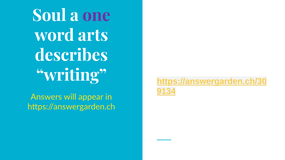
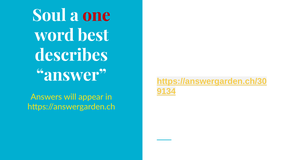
one colour: purple -> red
arts: arts -> best
writing: writing -> answer
